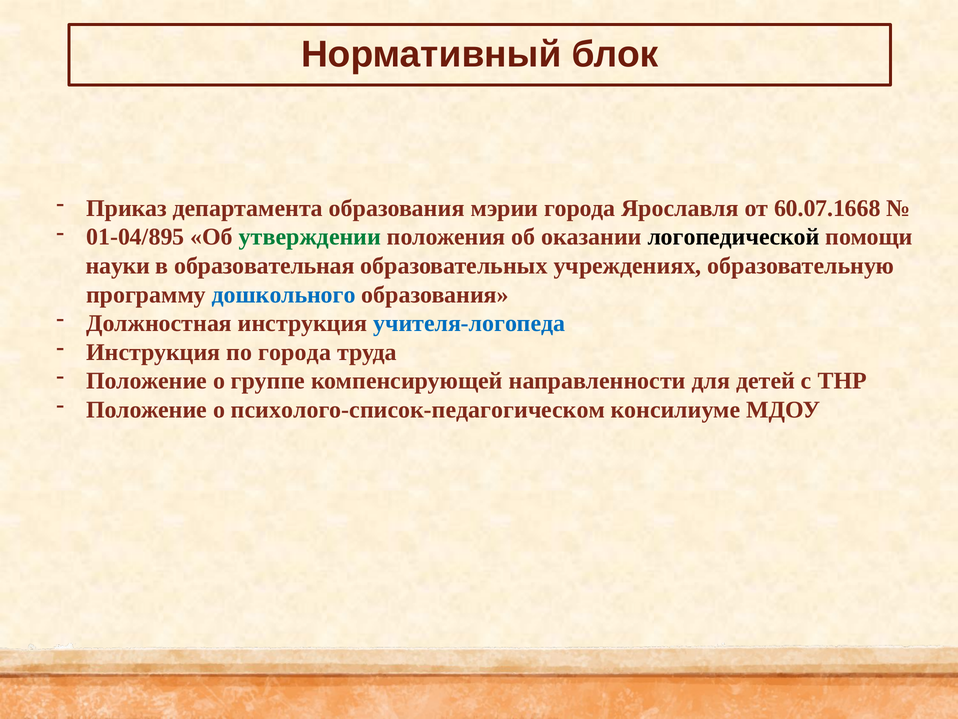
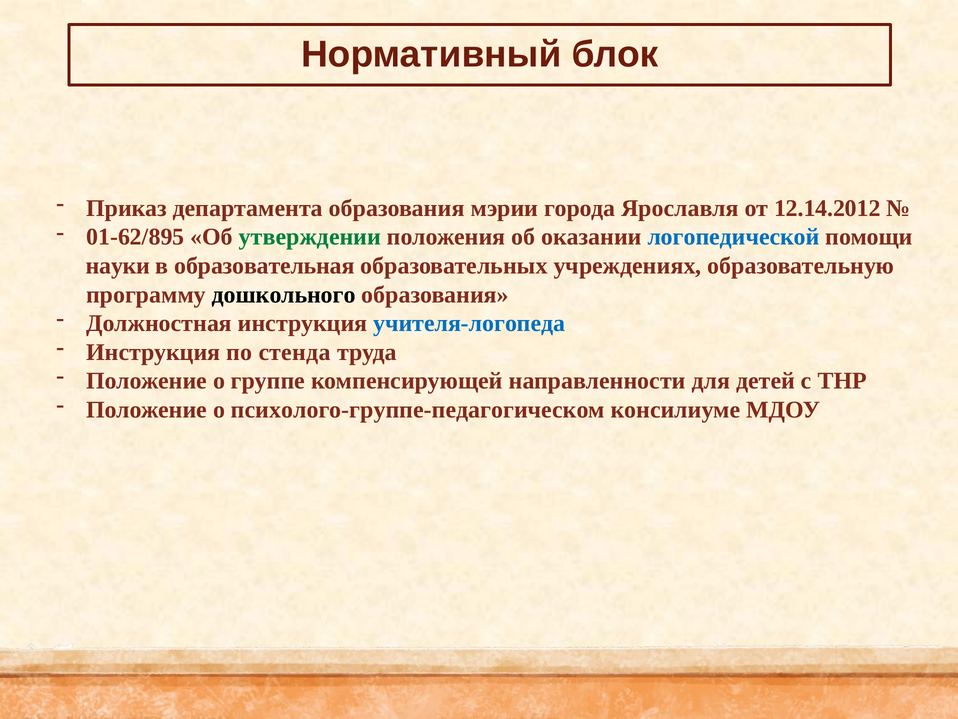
60.07.1668: 60.07.1668 -> 12.14.2012
01-04/895: 01-04/895 -> 01-62/895
логопедической colour: black -> blue
дошкольного colour: blue -> black
по города: города -> стенда
психолого-список-педагогическом: психолого-список-педагогическом -> психолого-группе-педагогическом
